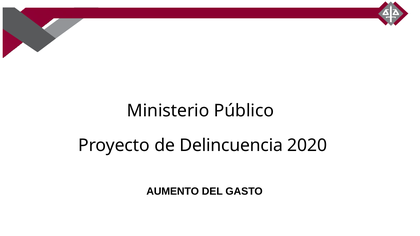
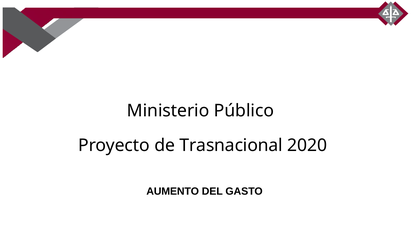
Delincuencia: Delincuencia -> Trasnacional
